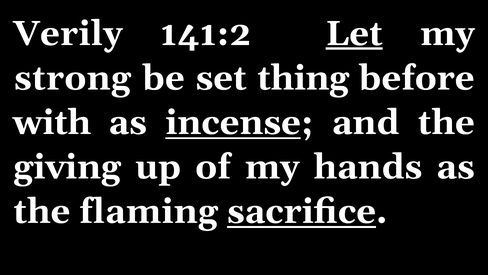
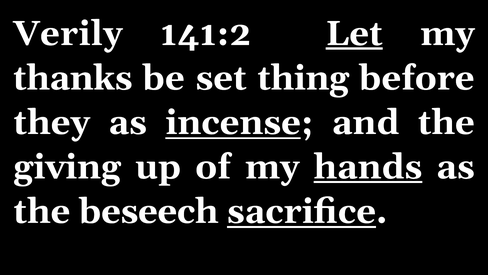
strong: strong -> thanks
with: with -> they
hands underline: none -> present
flaming: flaming -> beseech
